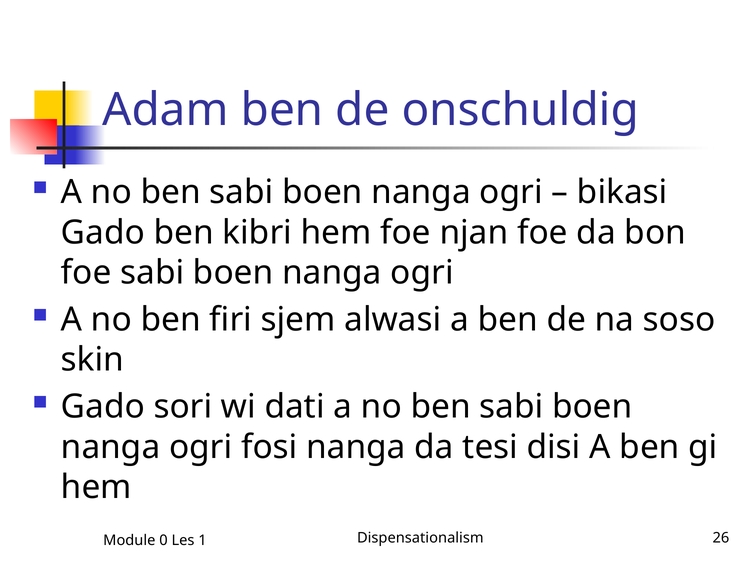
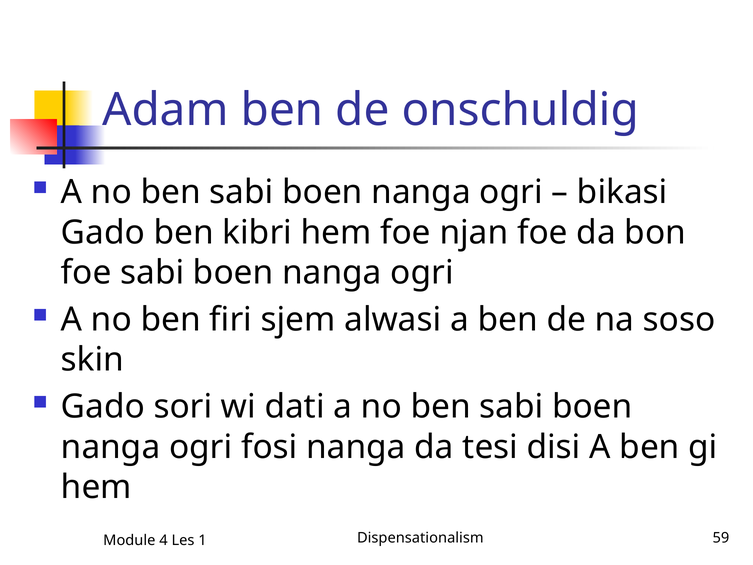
26: 26 -> 59
0: 0 -> 4
